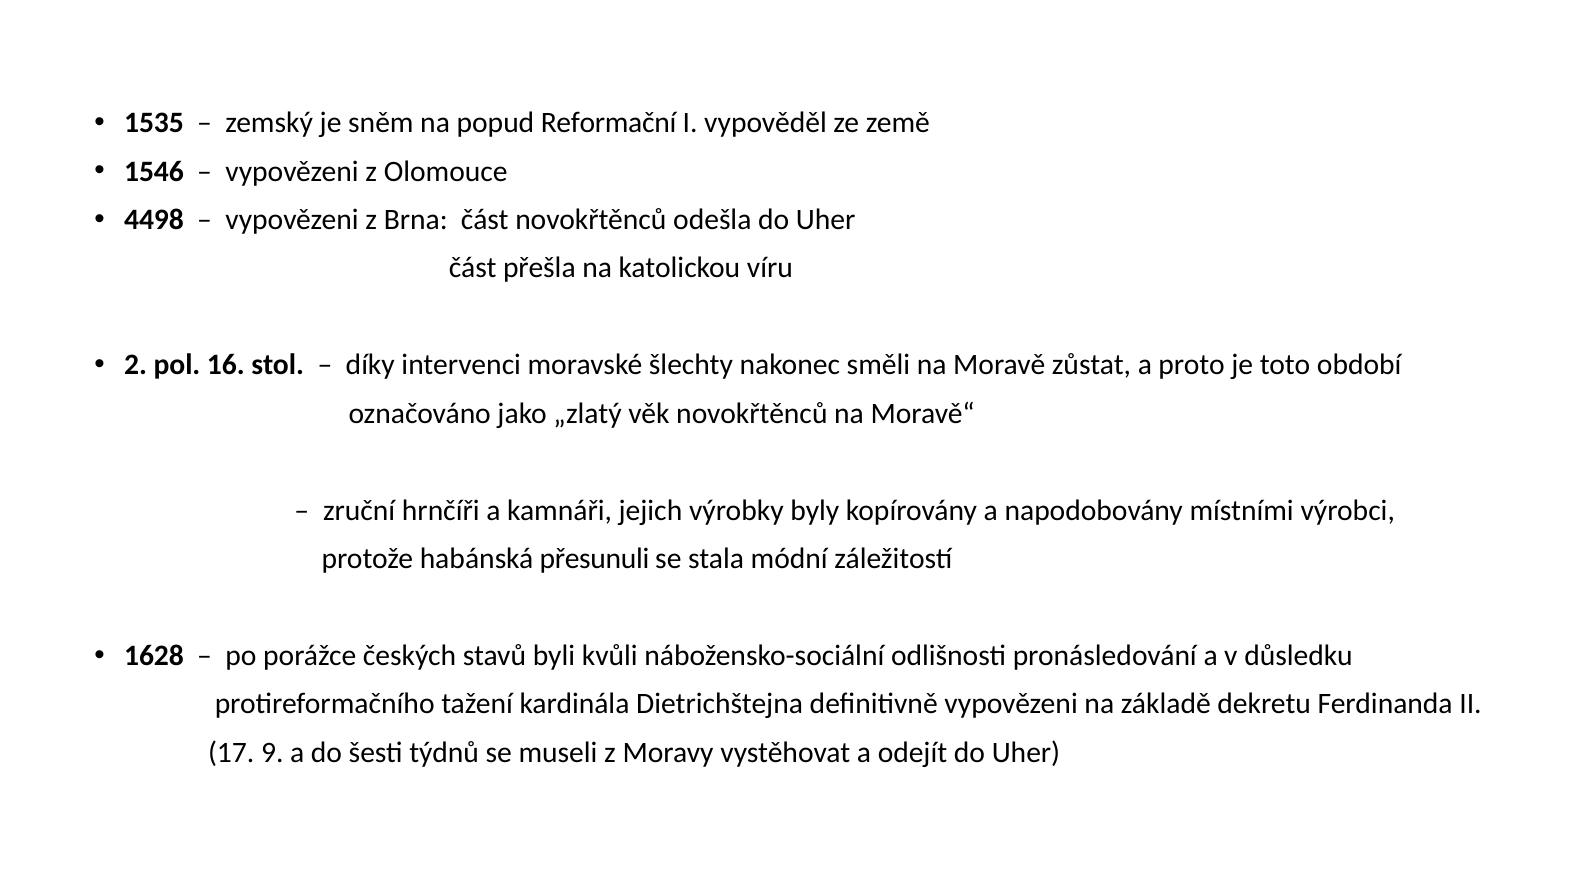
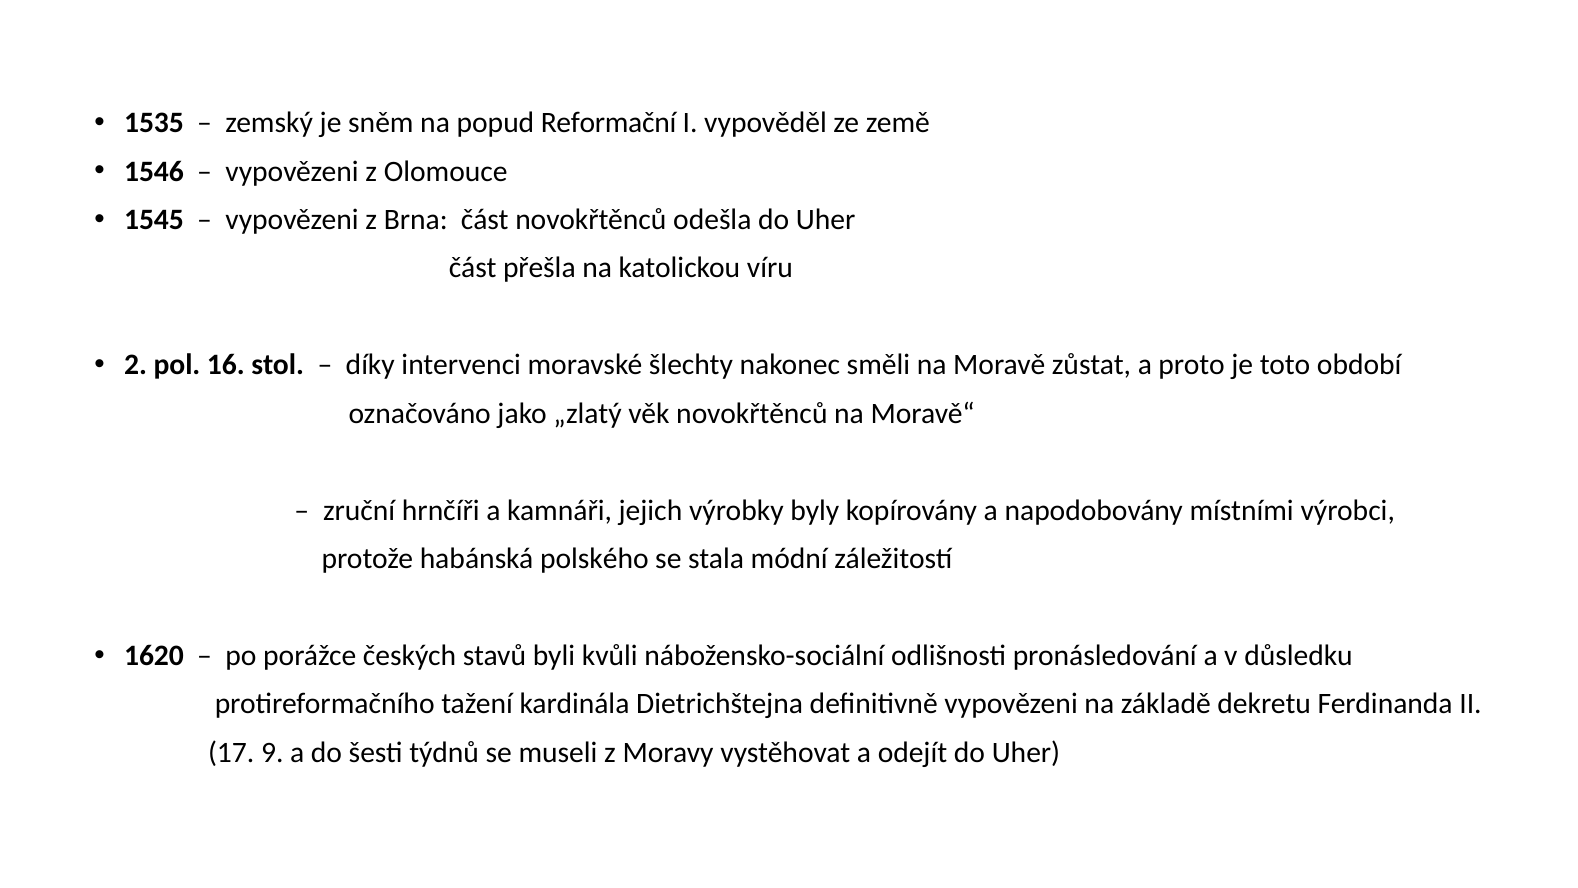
4498: 4498 -> 1545
přesunuli: přesunuli -> polského
1628: 1628 -> 1620
